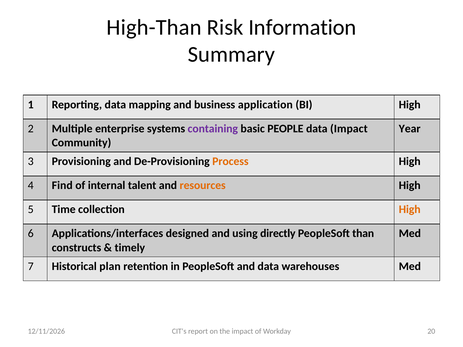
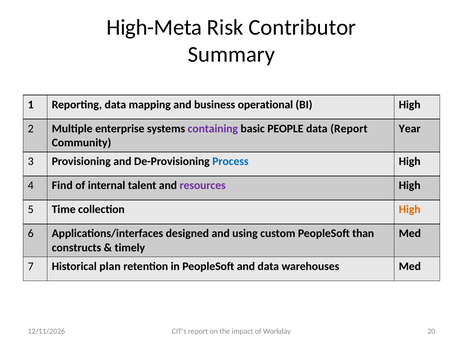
High-Than: High-Than -> High-Meta
Information: Information -> Contributor
application: application -> operational
data Impact: Impact -> Report
Process colour: orange -> blue
resources colour: orange -> purple
directly: directly -> custom
